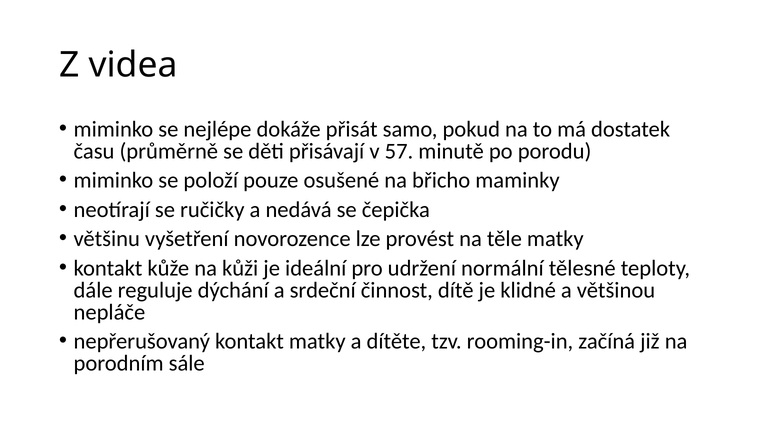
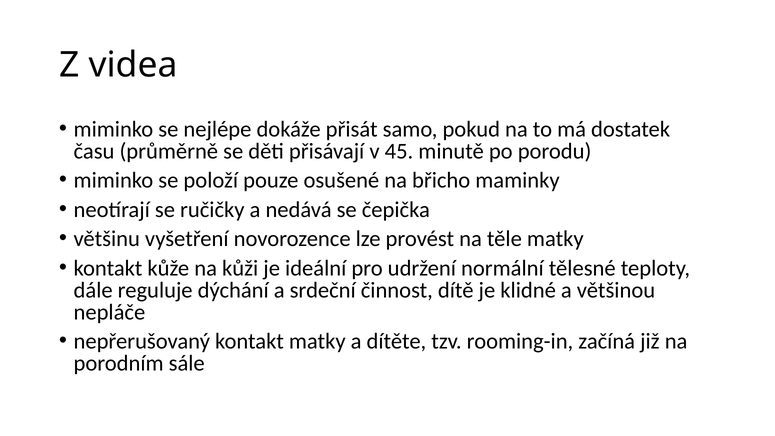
57: 57 -> 45
